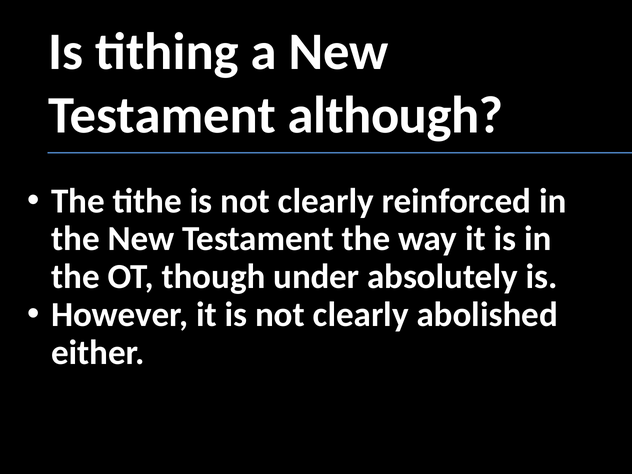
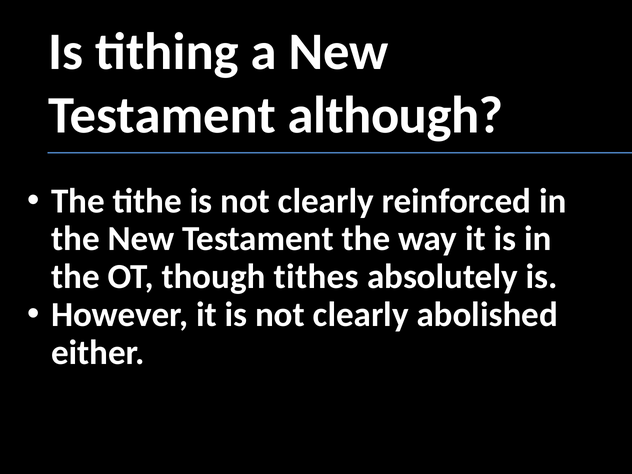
under: under -> tithes
